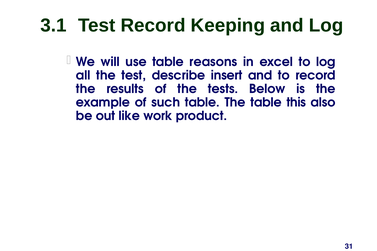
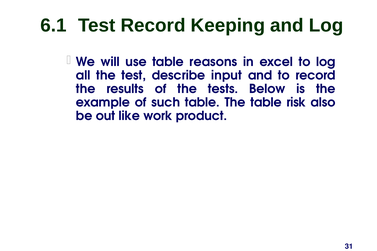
3.1: 3.1 -> 6.1
insert: insert -> input
this: this -> risk
